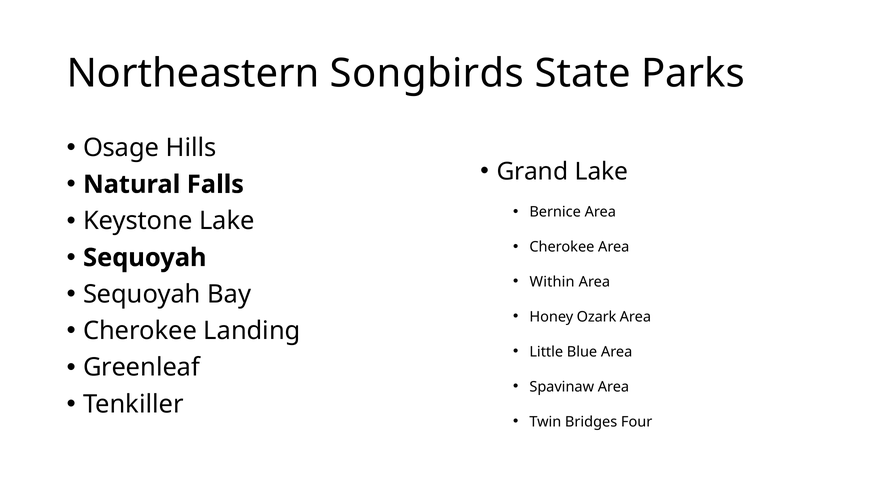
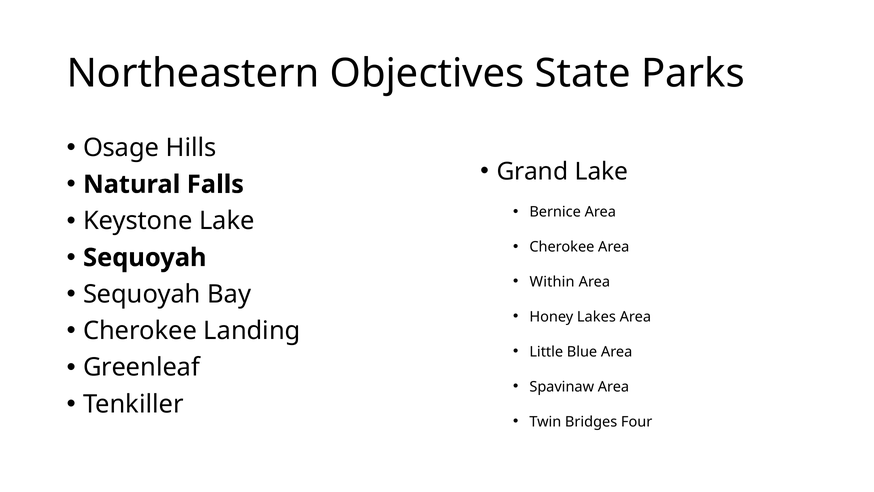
Songbirds: Songbirds -> Objectives
Ozark: Ozark -> Lakes
